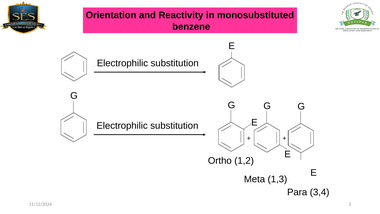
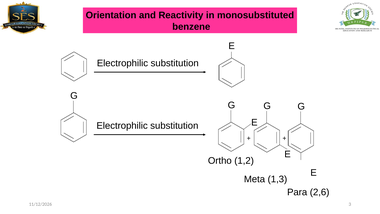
3,4: 3,4 -> 2,6
